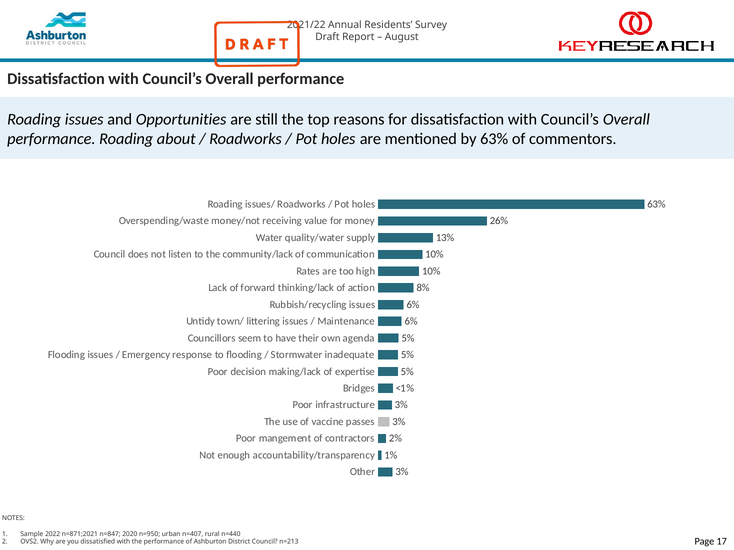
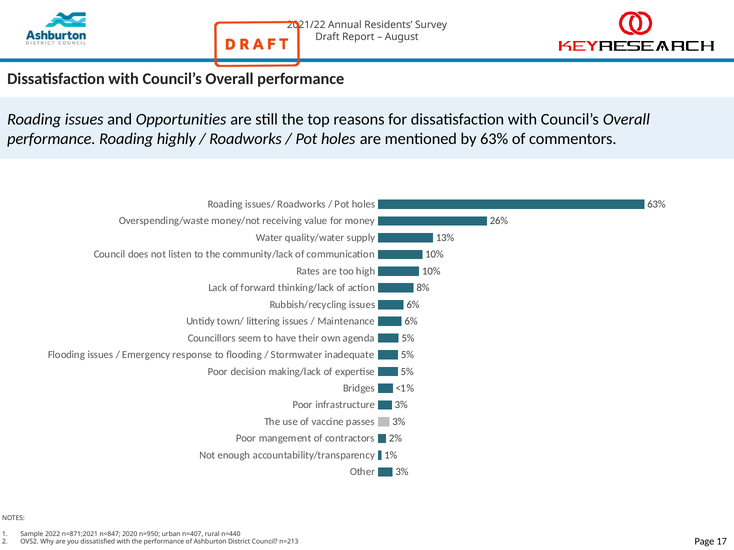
about: about -> highly
